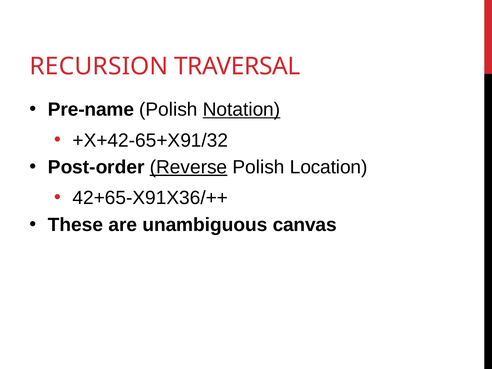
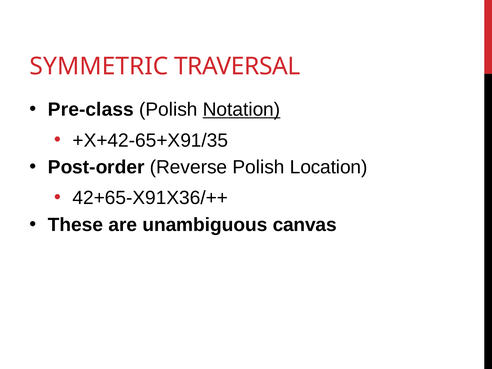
RECURSION: RECURSION -> SYMMETRIC
Pre-name: Pre-name -> Pre-class
+X+42-65+X91/32: +X+42-65+X91/32 -> +X+42-65+X91/35
Reverse underline: present -> none
